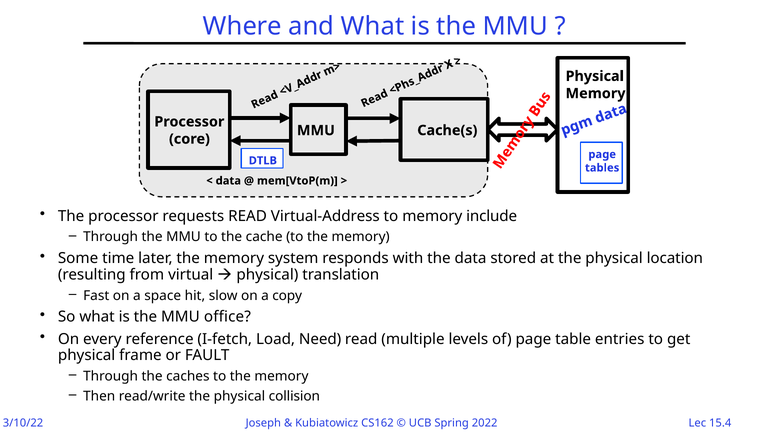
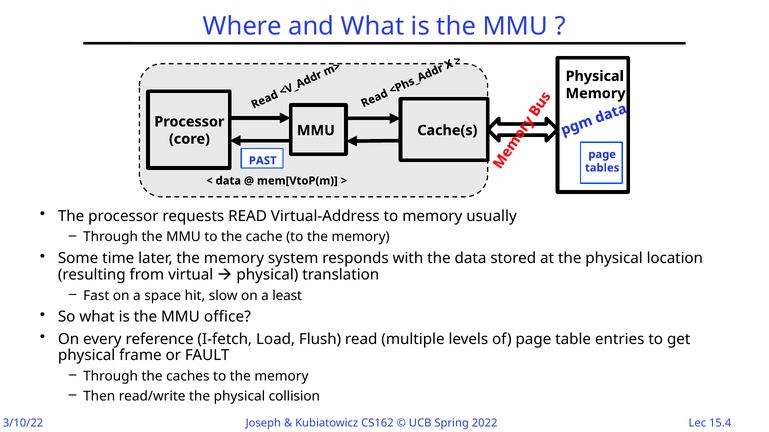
DTLB: DTLB -> PAST
include: include -> usually
copy: copy -> least
Need: Need -> Flush
